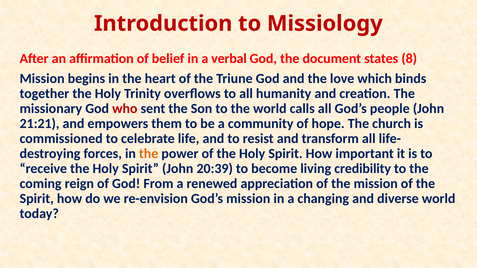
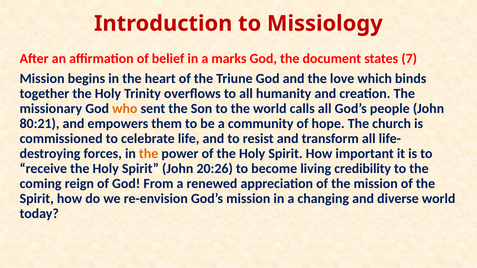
verbal: verbal -> marks
8: 8 -> 7
who colour: red -> orange
21:21: 21:21 -> 80:21
20:39: 20:39 -> 20:26
